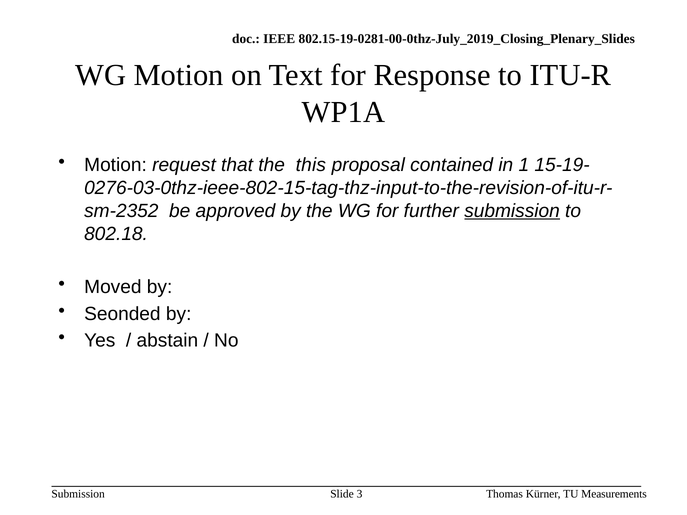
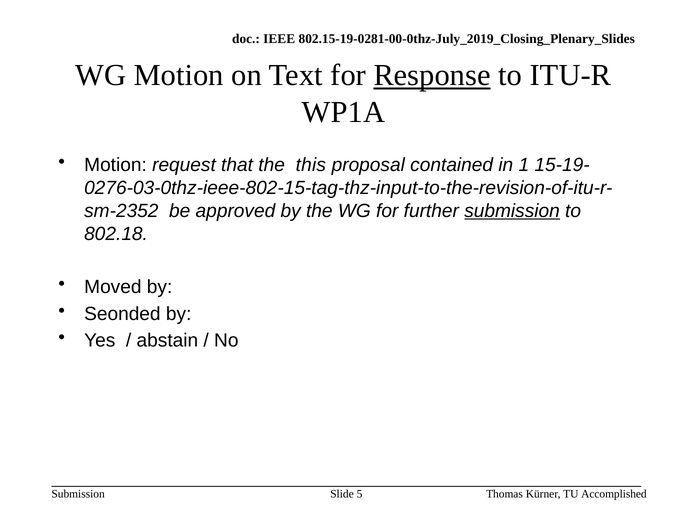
Response underline: none -> present
Measurements: Measurements -> Accomplished
3: 3 -> 5
